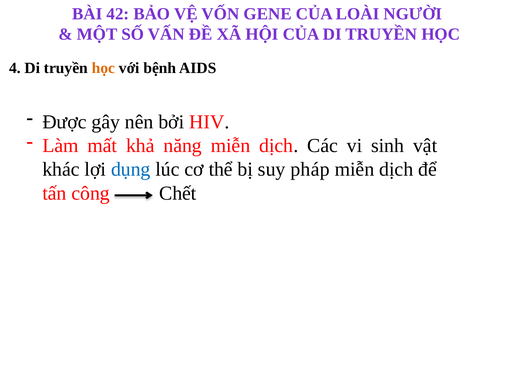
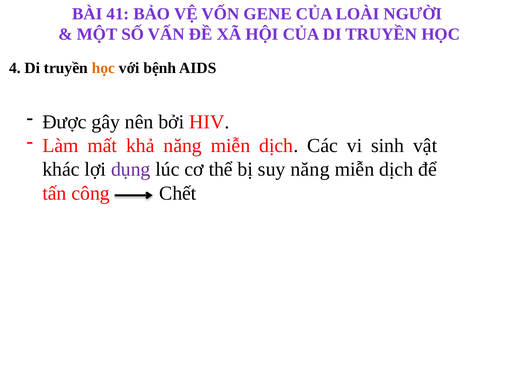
42: 42 -> 41
dụng colour: blue -> purple
suy pháp: pháp -> năng
